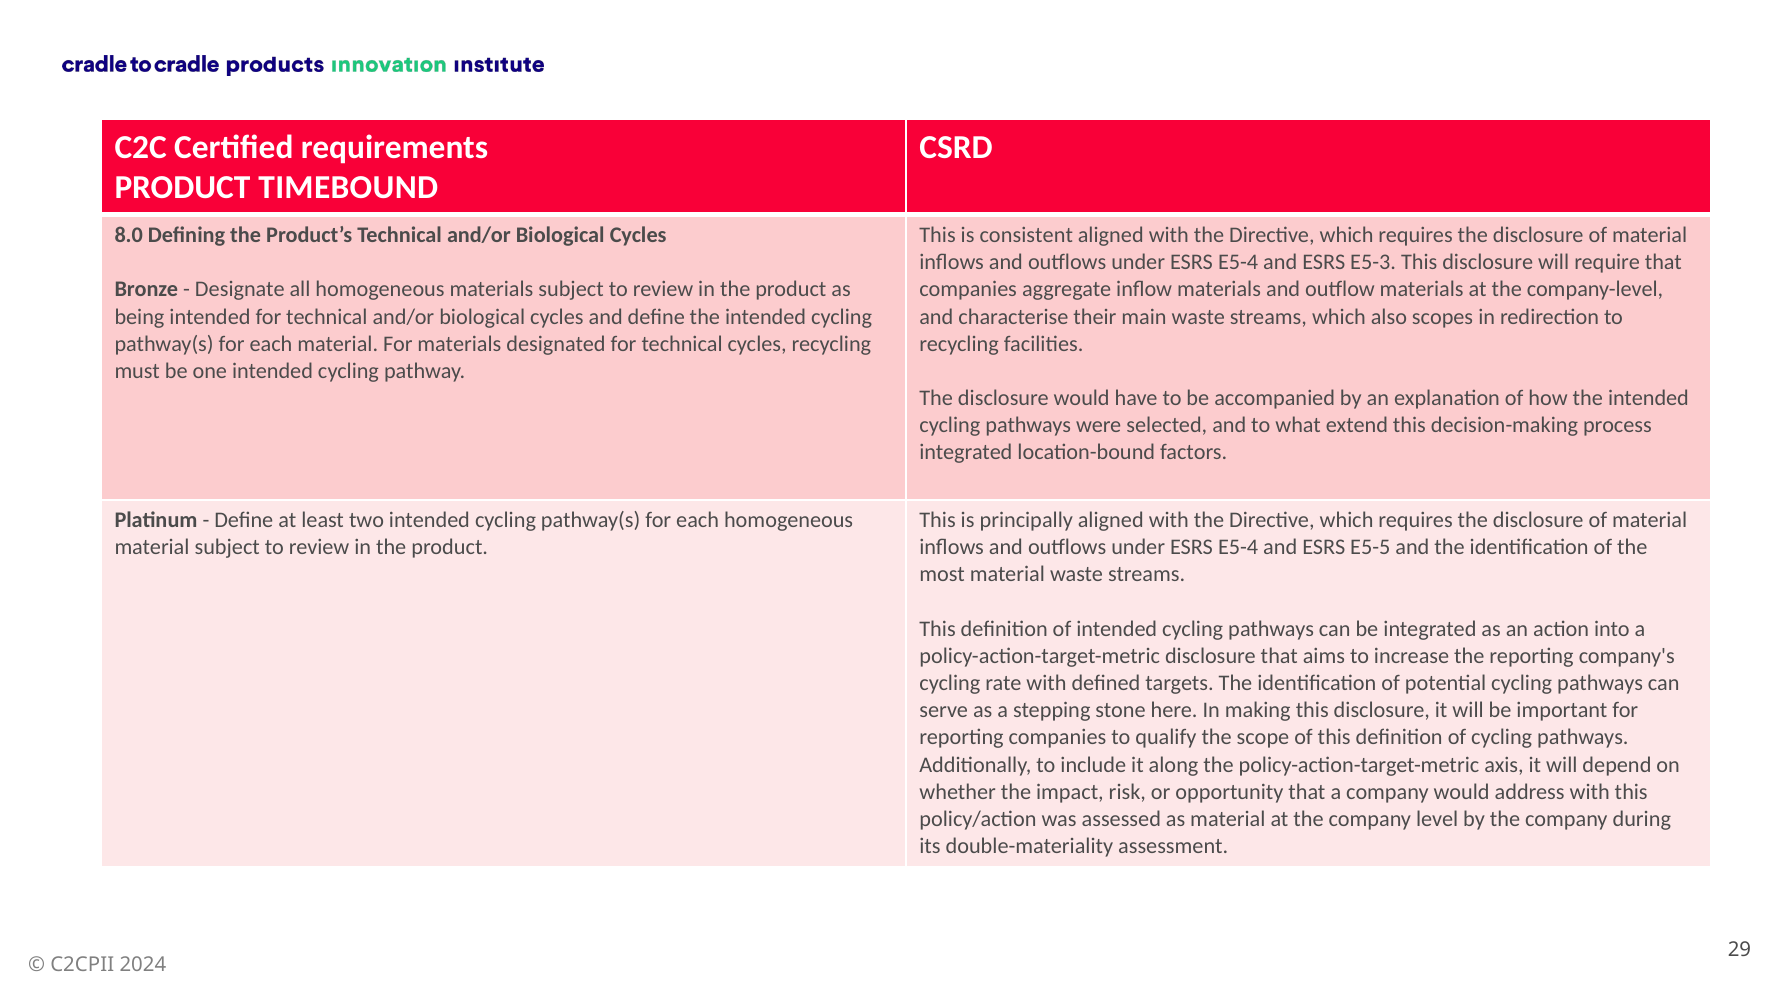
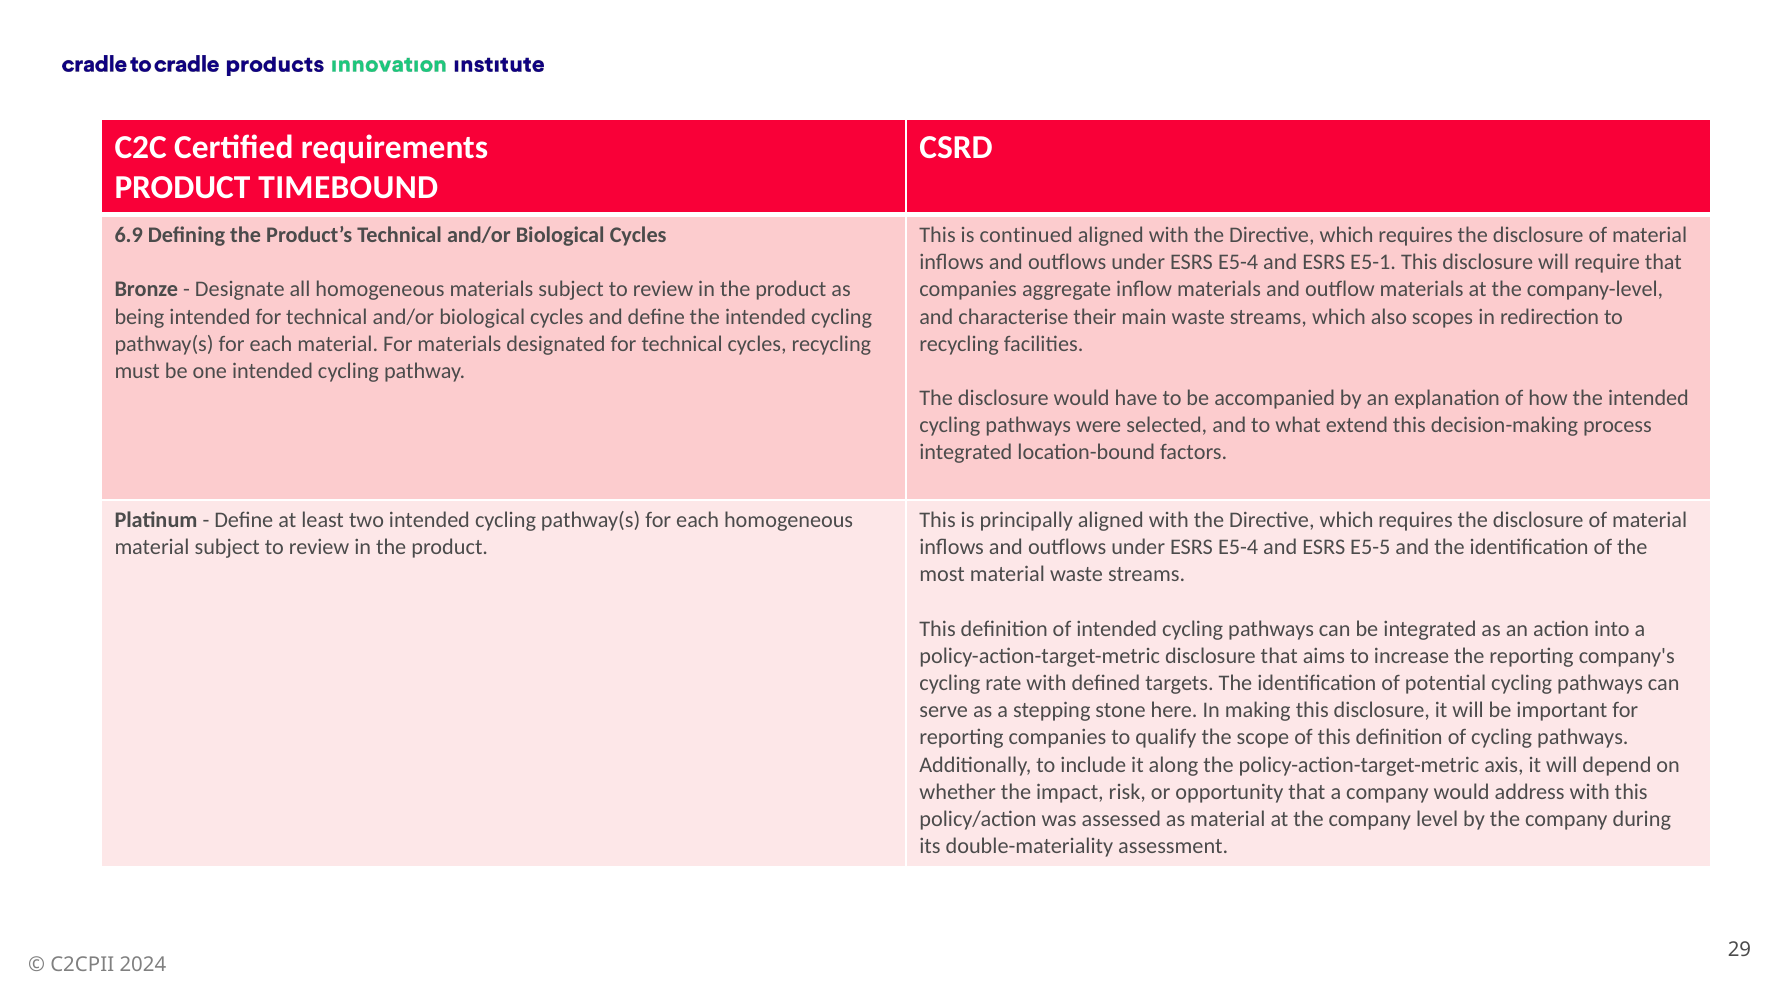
8.0: 8.0 -> 6.9
consistent: consistent -> continued
E5-3: E5-3 -> E5-1
